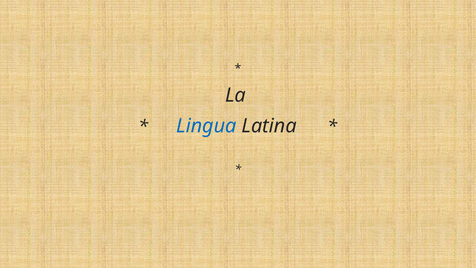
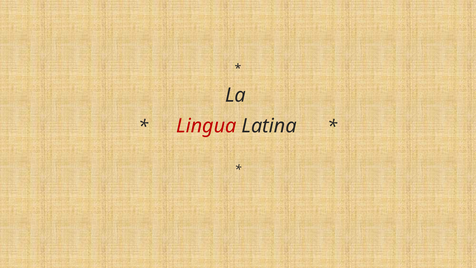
Lingua colour: blue -> red
